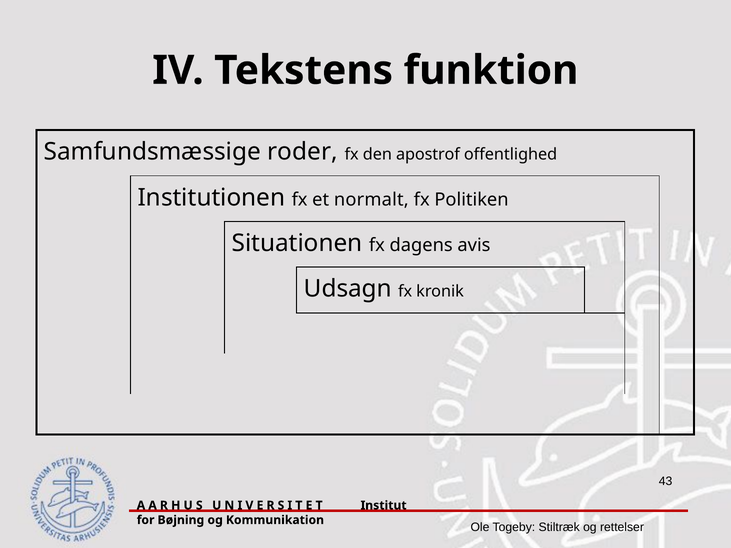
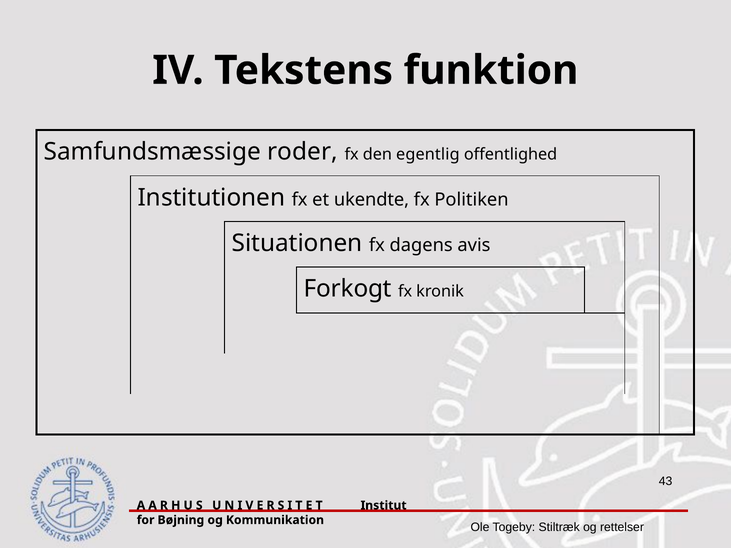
apostrof: apostrof -> egentlig
normalt: normalt -> ukendte
Udsagn: Udsagn -> Forkogt
